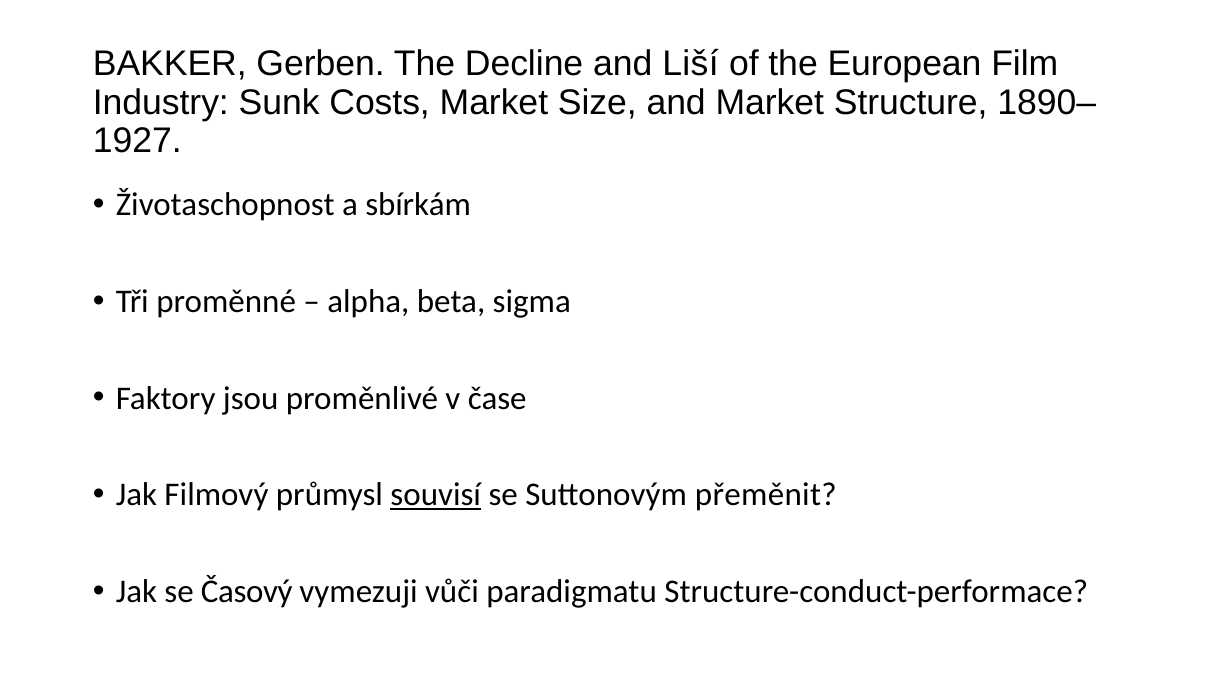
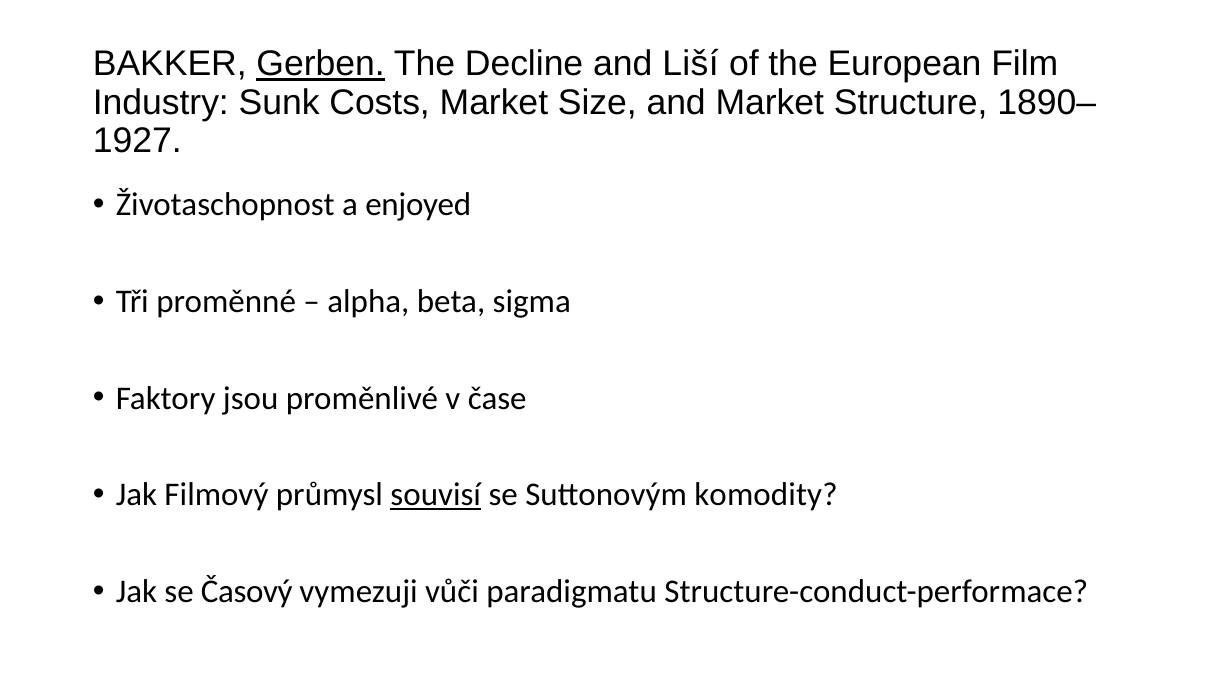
Gerben underline: none -> present
sbírkám: sbírkám -> enjoyed
přeměnit: přeměnit -> komodity
